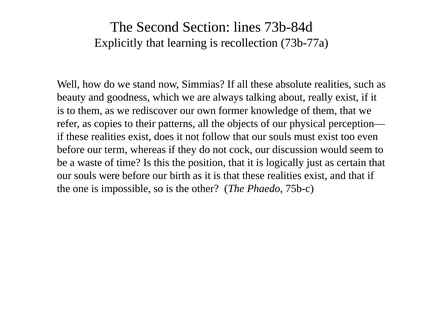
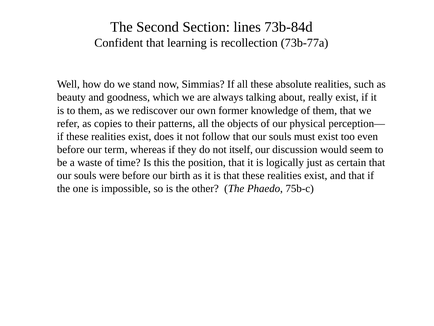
Explicitly: Explicitly -> Confident
cock: cock -> itself
